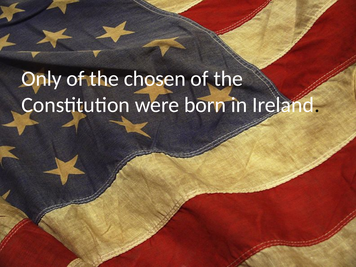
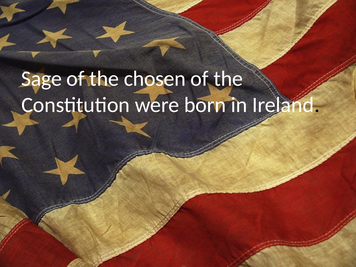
Only: Only -> Sage
